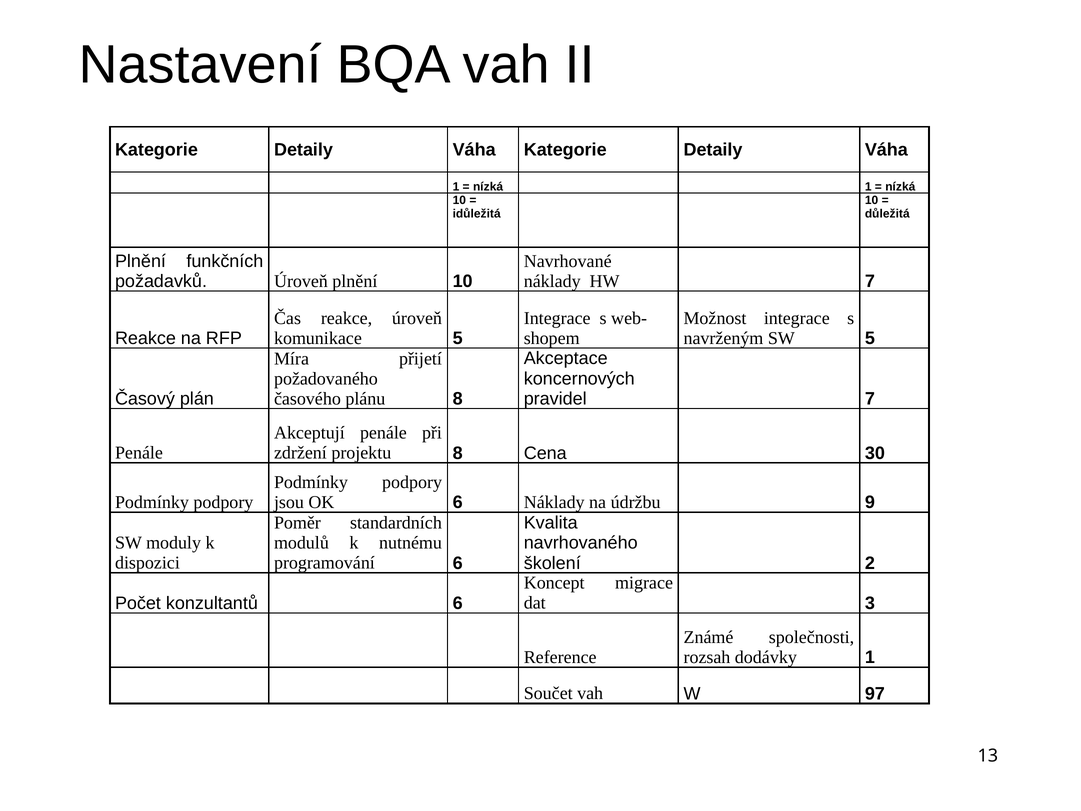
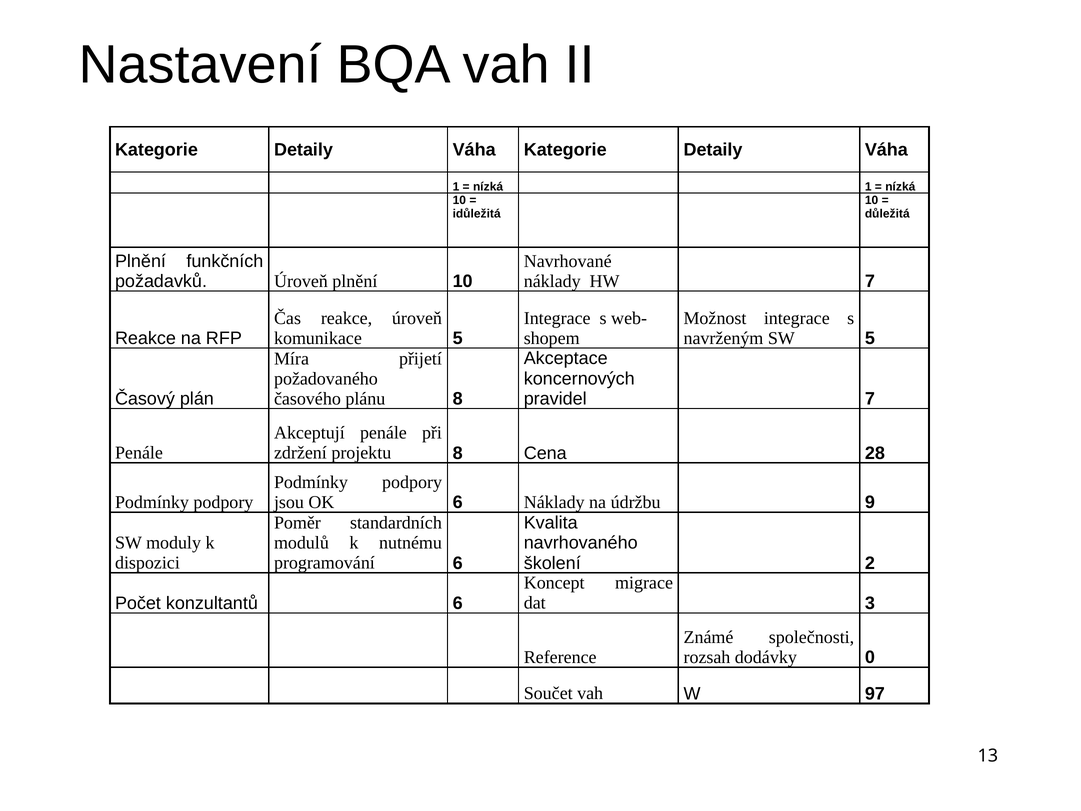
30: 30 -> 28
dodávky 1: 1 -> 0
